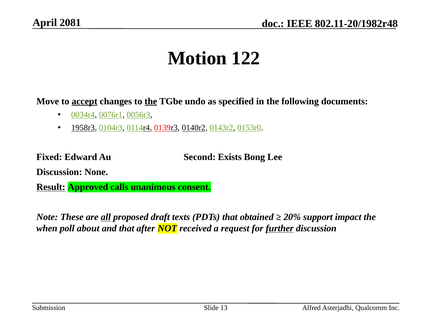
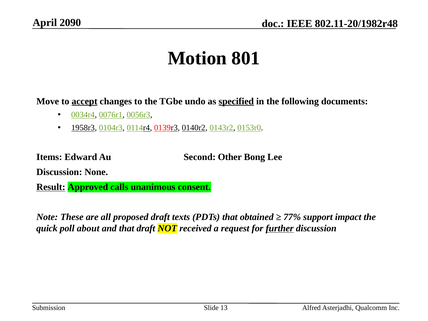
2081: 2081 -> 2090
122: 122 -> 801
the at (151, 101) underline: present -> none
specified underline: none -> present
Fixed: Fixed -> Items
Exists: Exists -> Other
all underline: present -> none
20%: 20% -> 77%
when: when -> quick
that after: after -> draft
